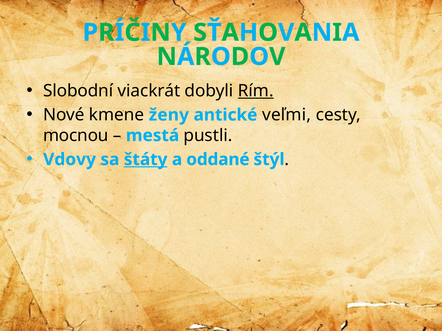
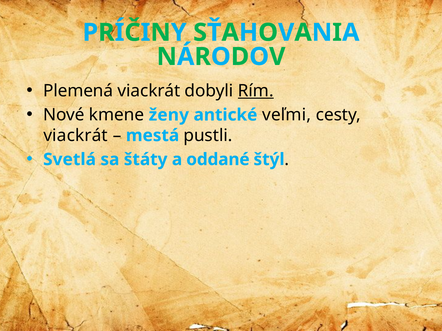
Slobodní: Slobodní -> Plemená
mocnou at (76, 136): mocnou -> viackrát
Vdovy: Vdovy -> Svetlá
štáty underline: present -> none
